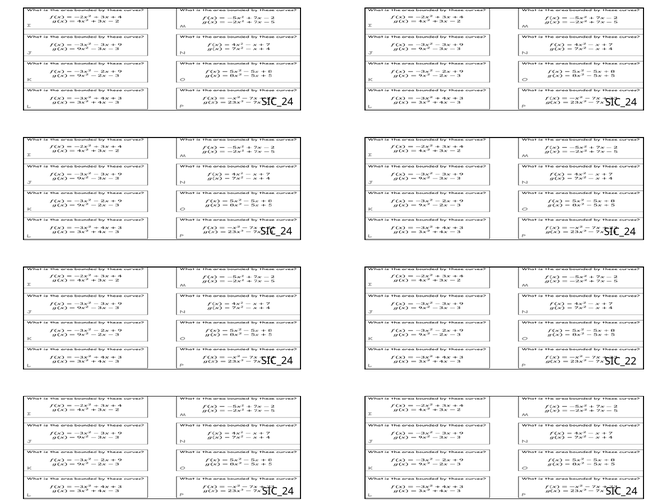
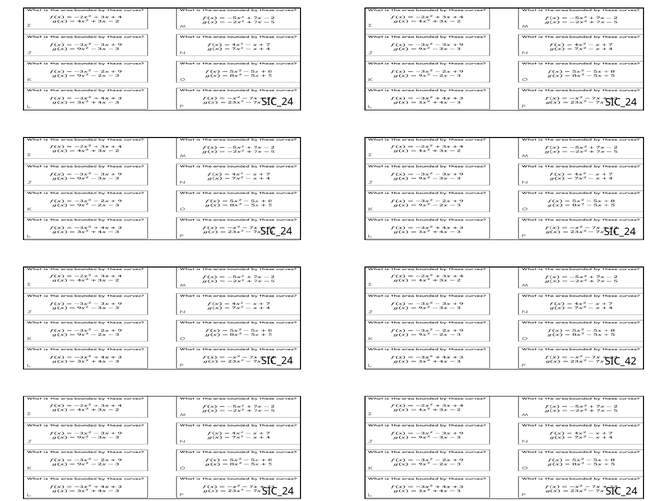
SIC_22: SIC_22 -> SIC_42
